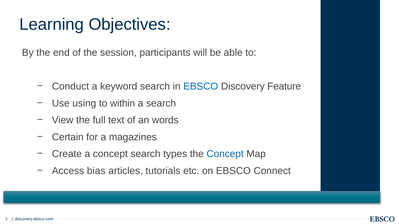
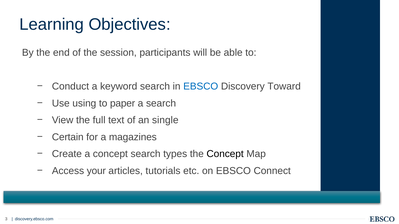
Feature: Feature -> Toward
within: within -> paper
words: words -> single
Concept at (225, 154) colour: blue -> black
bias: bias -> your
